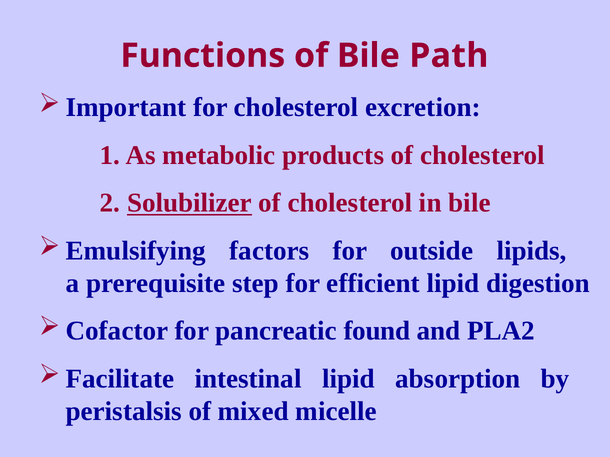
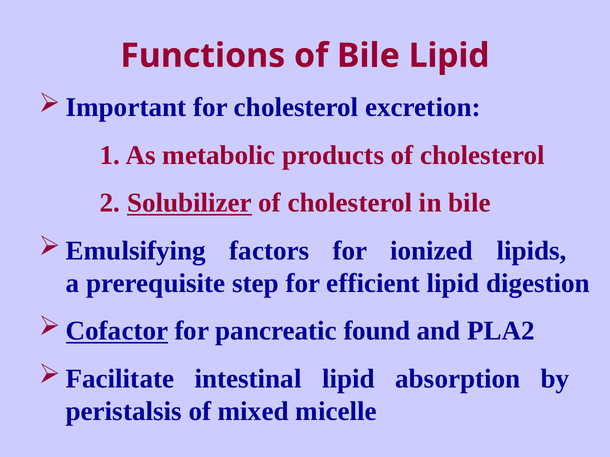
Bile Path: Path -> Lipid
outside: outside -> ionized
Cofactor underline: none -> present
